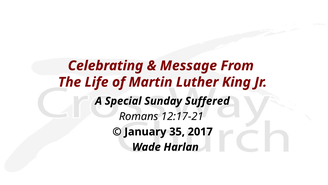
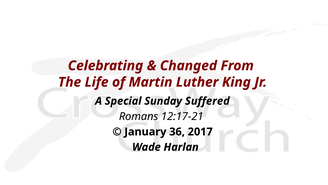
Message: Message -> Changed
35: 35 -> 36
